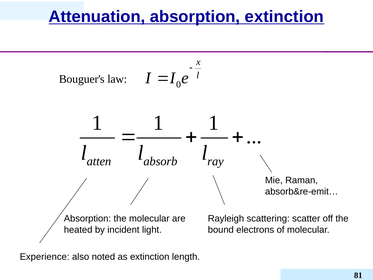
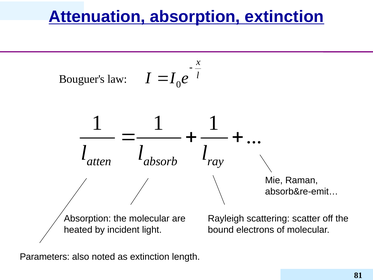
Experience: Experience -> Parameters
